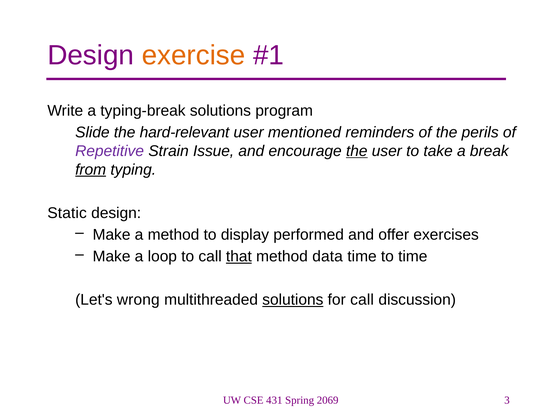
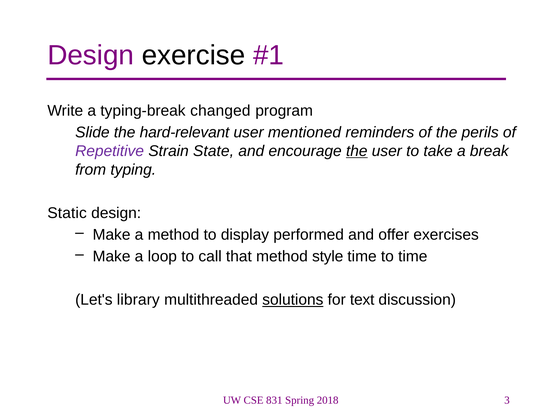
exercise colour: orange -> black
typing-break solutions: solutions -> changed
Issue: Issue -> State
from underline: present -> none
that underline: present -> none
data: data -> style
wrong: wrong -> library
for call: call -> text
431: 431 -> 831
2069: 2069 -> 2018
